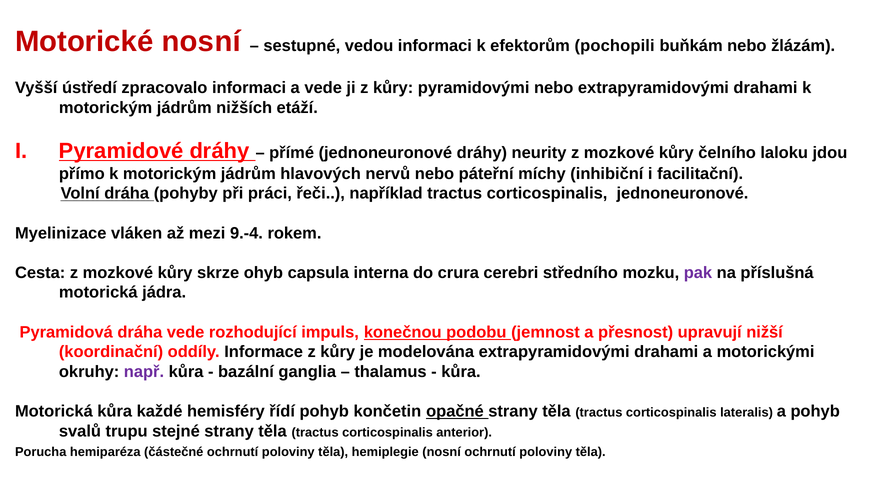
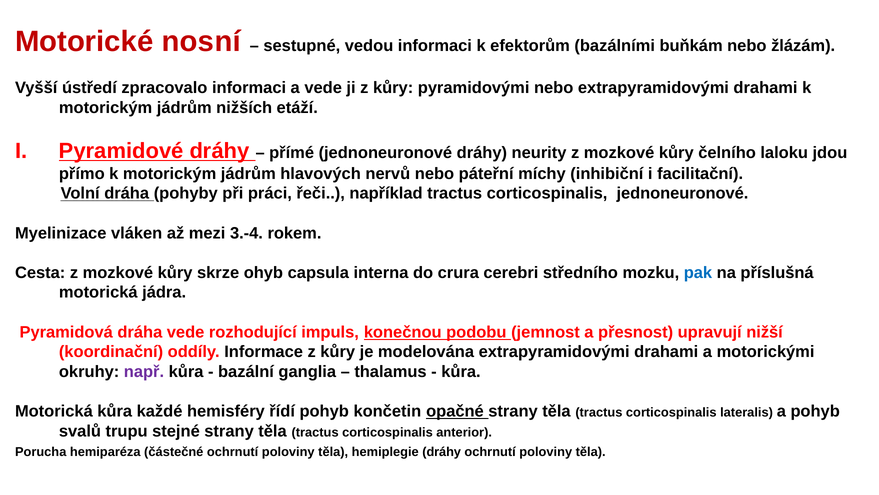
pochopili: pochopili -> bazálními
9.-4: 9.-4 -> 3.-4
pak colour: purple -> blue
hemiplegie nosní: nosní -> dráhy
